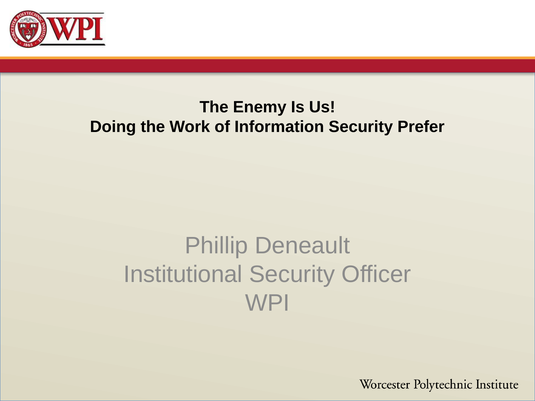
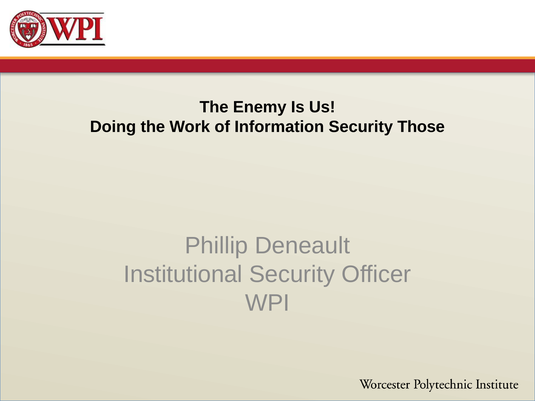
Prefer: Prefer -> Those
